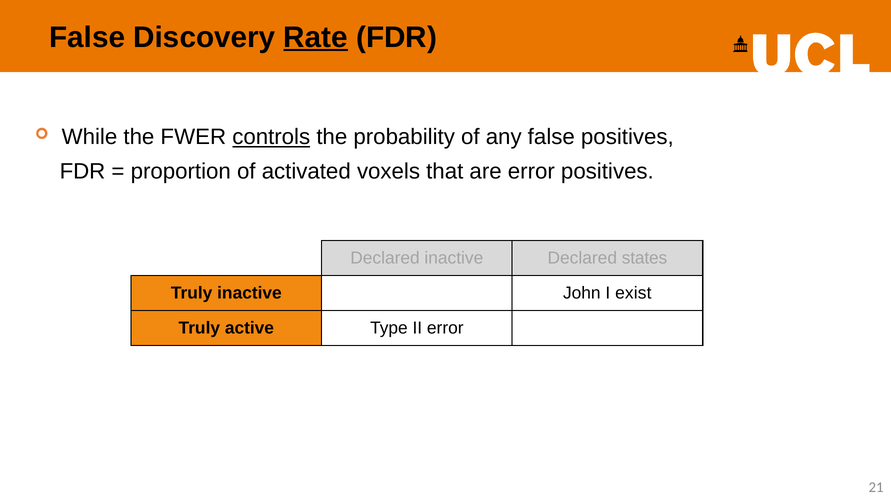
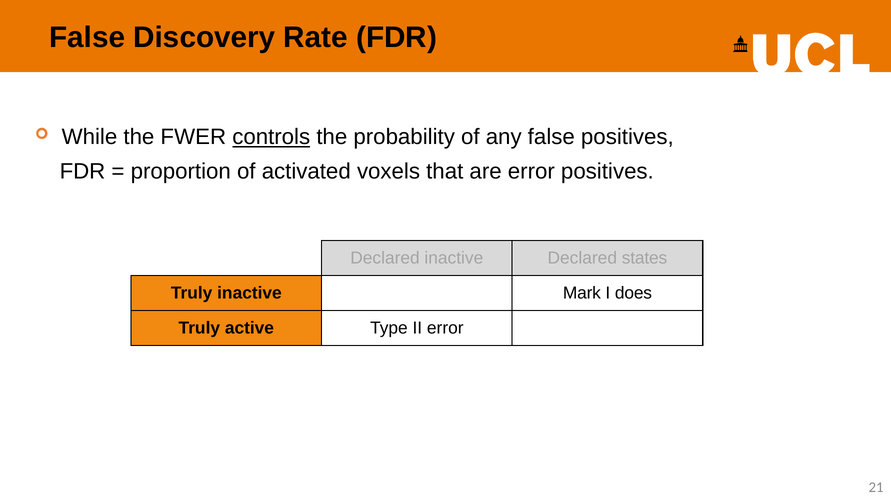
Rate underline: present -> none
John: John -> Mark
exist: exist -> does
